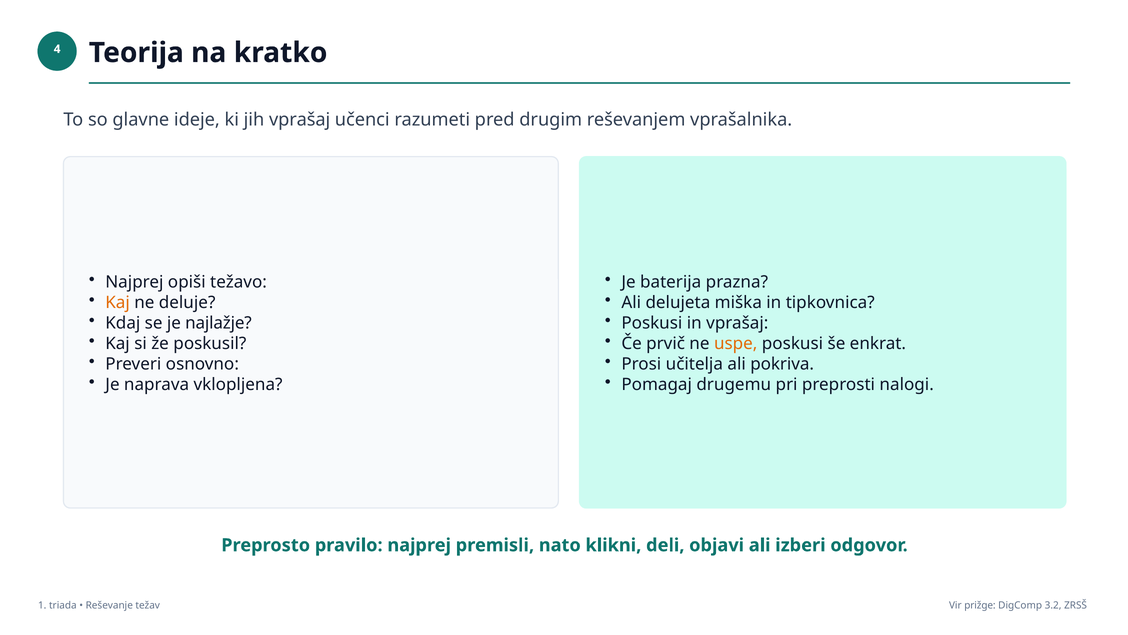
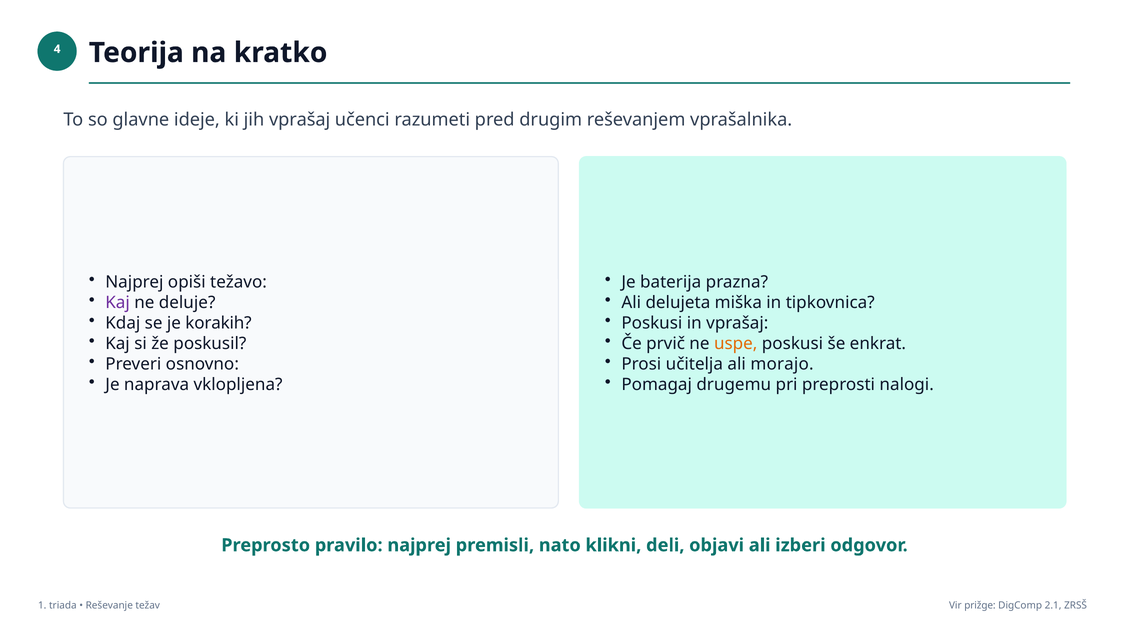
Kaj at (118, 303) colour: orange -> purple
najlažje: najlažje -> korakih
pokriva: pokriva -> morajo
3.2: 3.2 -> 2.1
